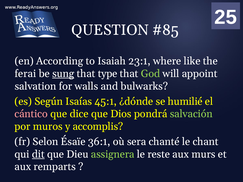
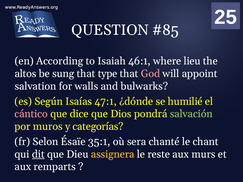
23:1: 23:1 -> 46:1
like: like -> lieu
ferai: ferai -> altos
sung underline: present -> none
God colour: light green -> pink
45:1: 45:1 -> 47:1
accomplis: accomplis -> categorías
36:1: 36:1 -> 35:1
assignera colour: light green -> yellow
